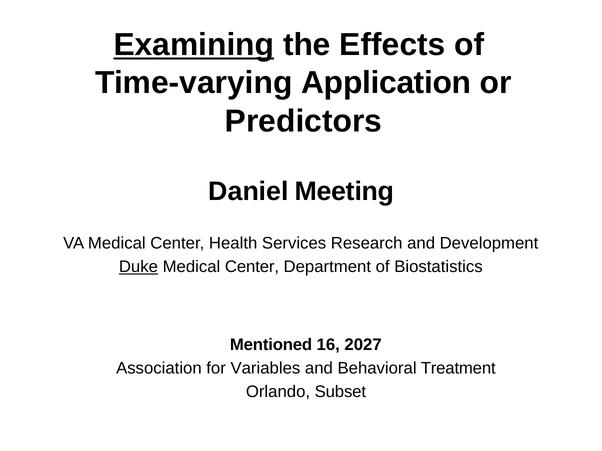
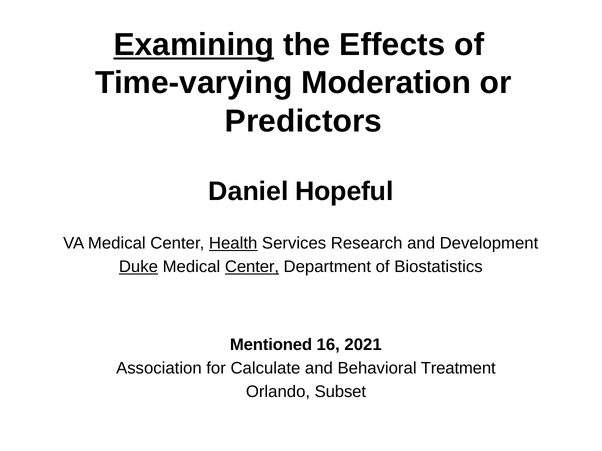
Application: Application -> Moderation
Meeting: Meeting -> Hopeful
Health underline: none -> present
Center at (252, 267) underline: none -> present
2027: 2027 -> 2021
Variables: Variables -> Calculate
